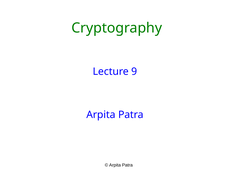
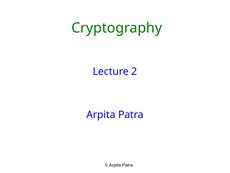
9: 9 -> 2
